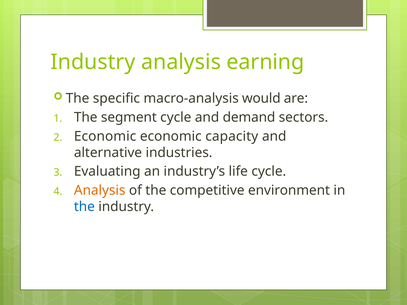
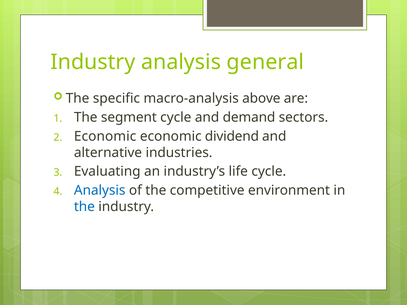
earning: earning -> general
would: would -> above
capacity: capacity -> dividend
Analysis at (100, 191) colour: orange -> blue
